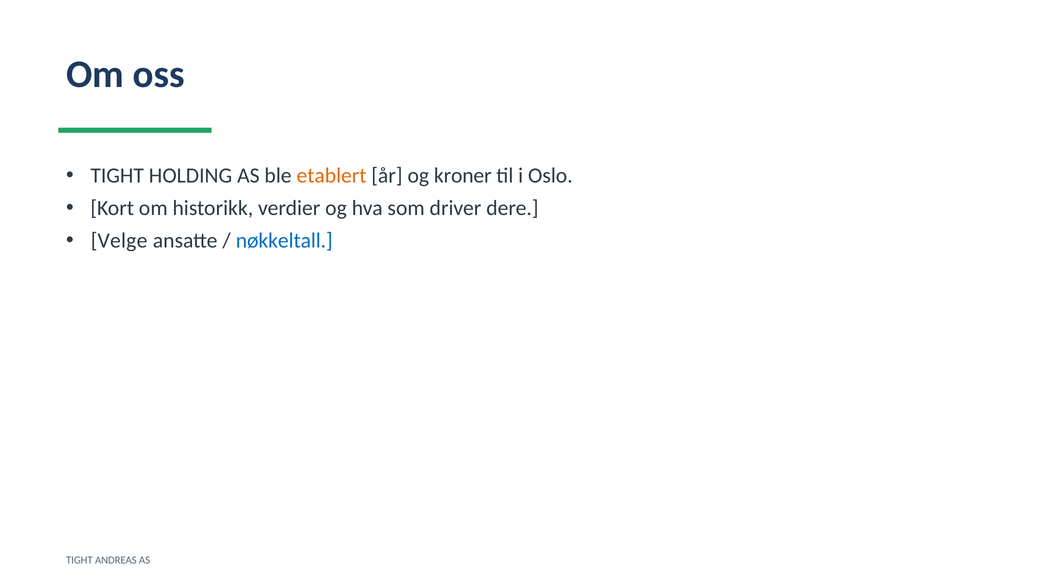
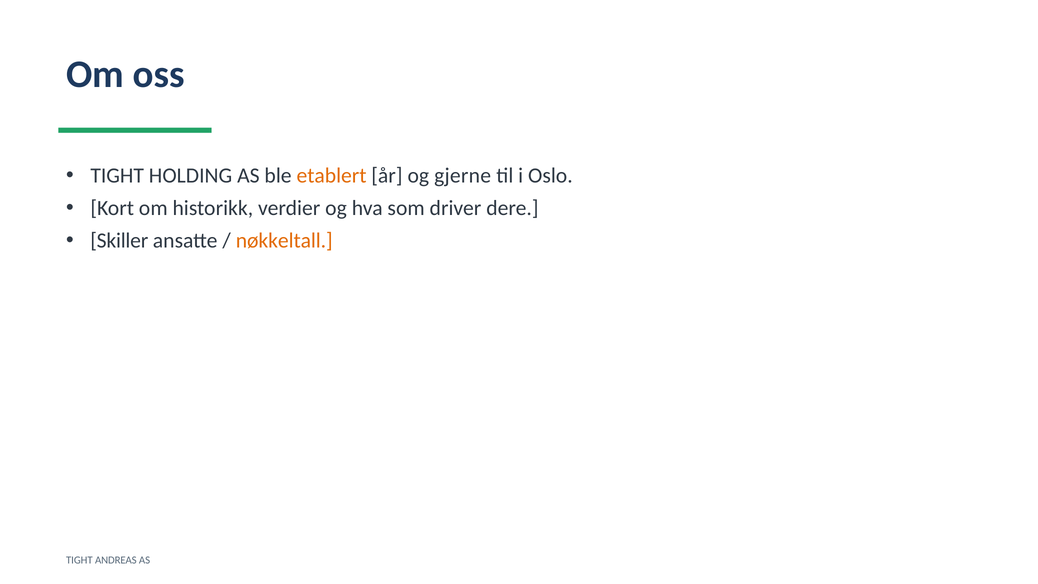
kroner: kroner -> gjerne
Velge: Velge -> Skiller
nøkkeltall colour: blue -> orange
